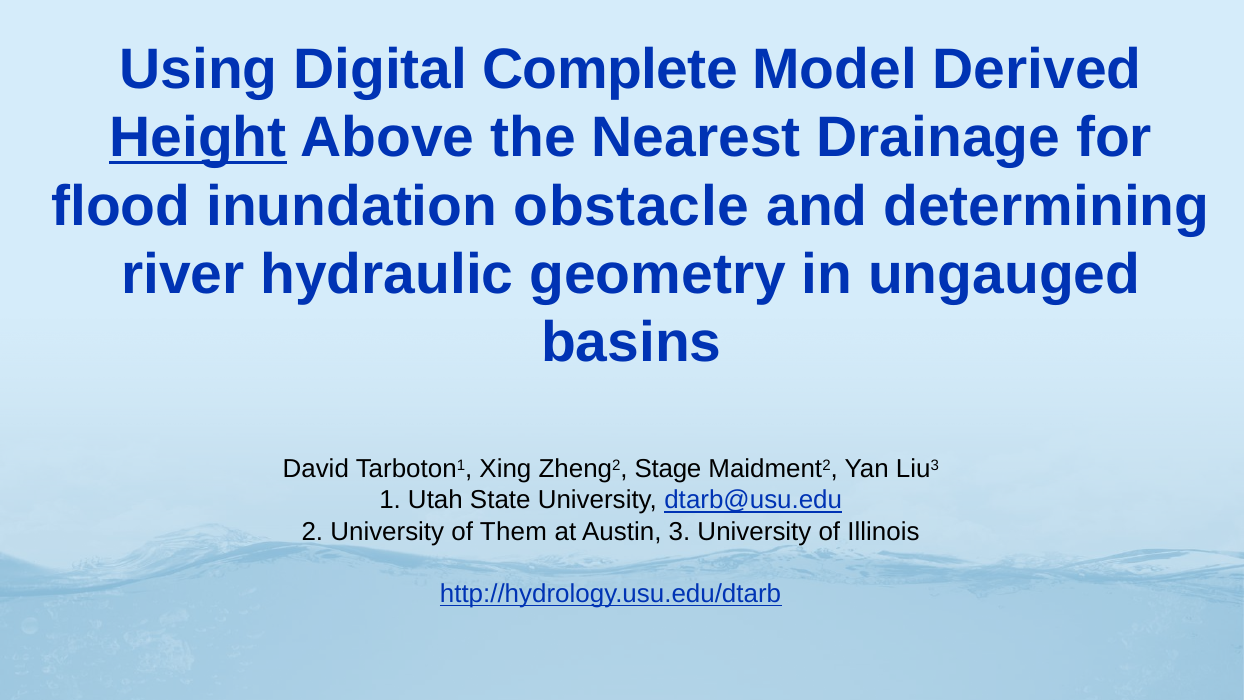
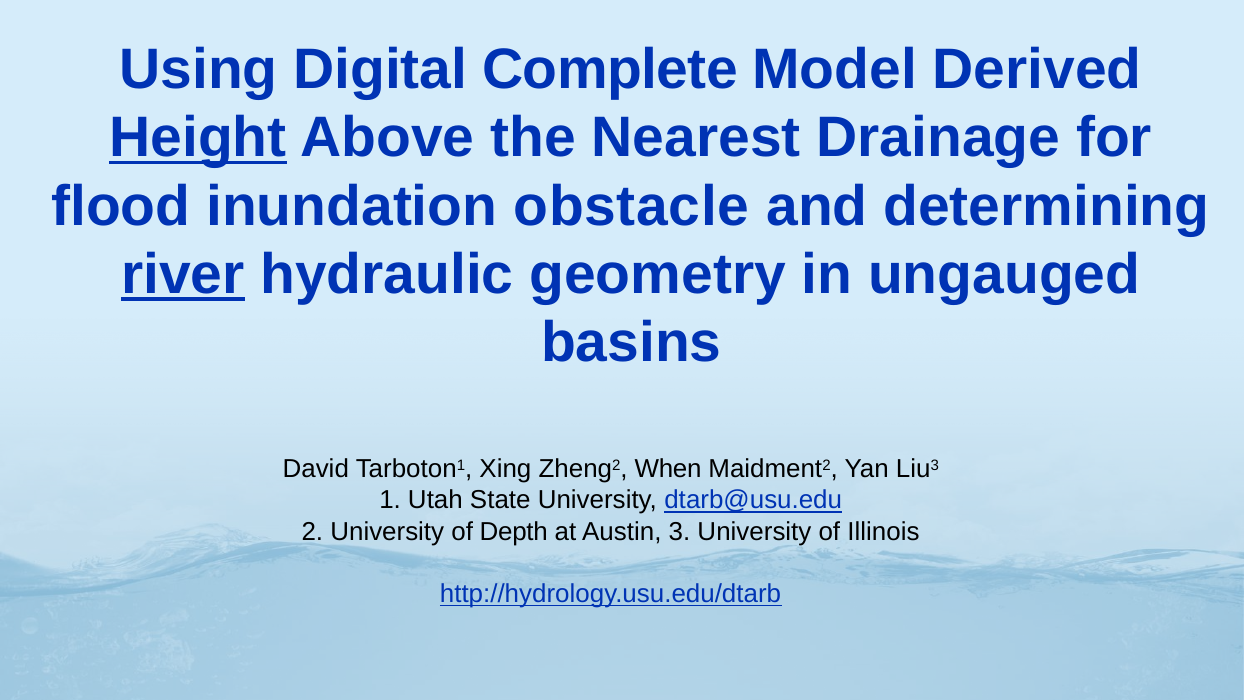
river underline: none -> present
Stage: Stage -> When
Them: Them -> Depth
